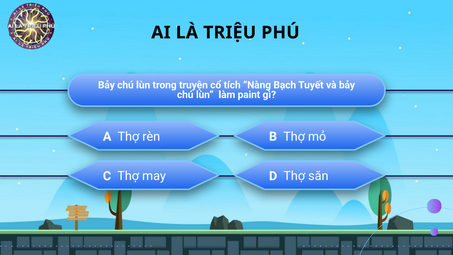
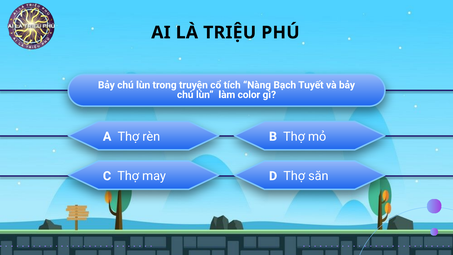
paint: paint -> color
